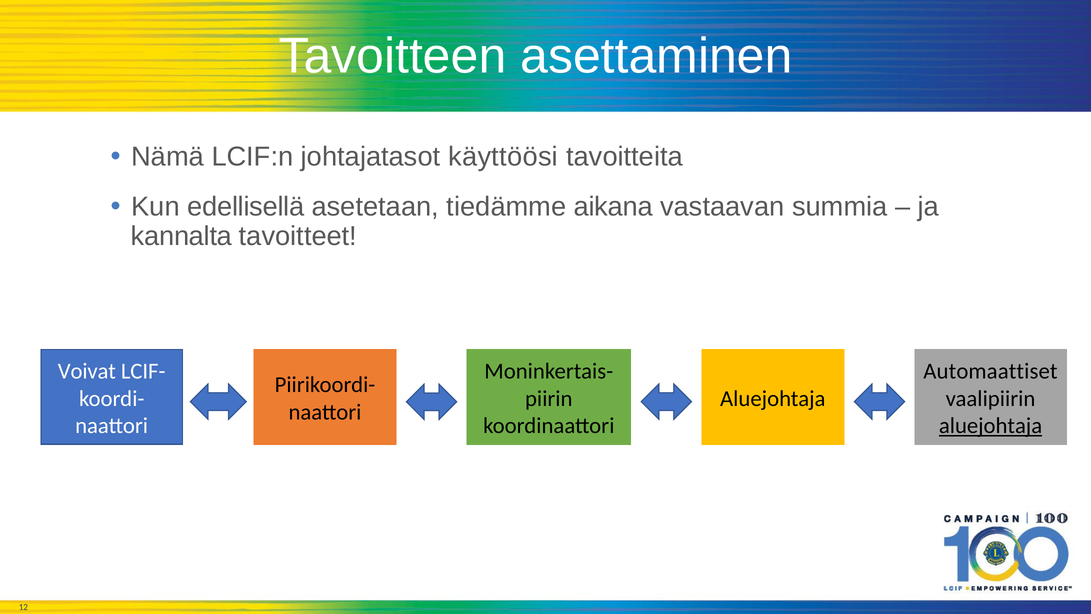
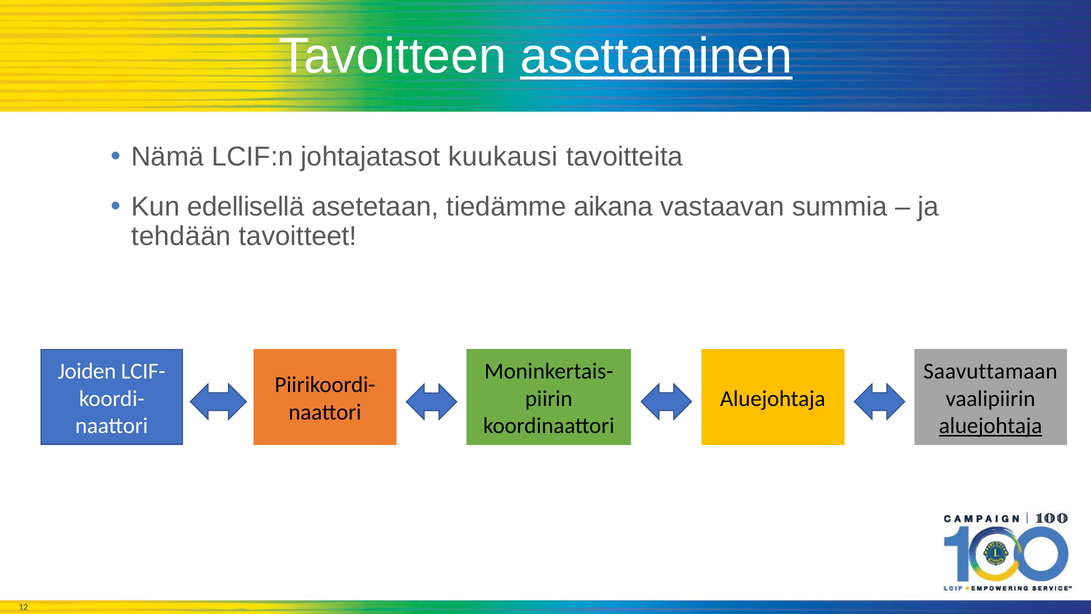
asettaminen underline: none -> present
käyttöösi: käyttöösi -> kuukausi
kannalta: kannalta -> tehdään
Voivat: Voivat -> Joiden
Automaattiset: Automaattiset -> Saavuttamaan
